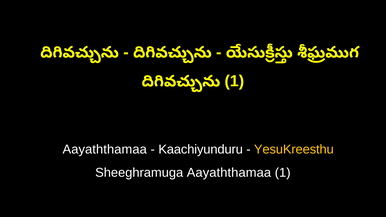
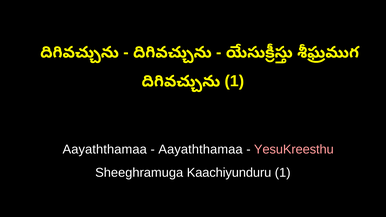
Kaachiyunduru at (201, 149): Kaachiyunduru -> Aayaththamaa
YesuKreesthu colour: yellow -> pink
Sheeghramuga Aayaththamaa: Aayaththamaa -> Kaachiyunduru
